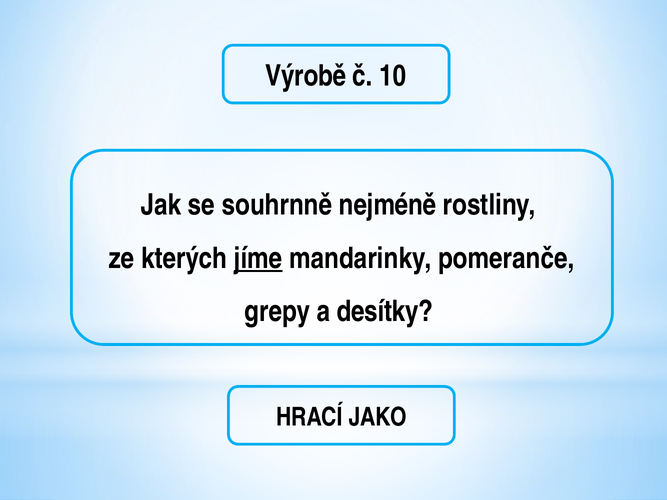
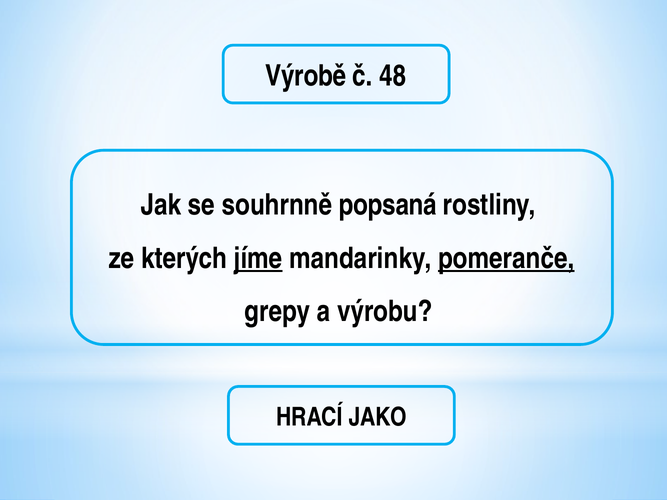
10: 10 -> 48
nejméně: nejméně -> popsaná
pomeranče underline: none -> present
desítky: desítky -> výrobu
